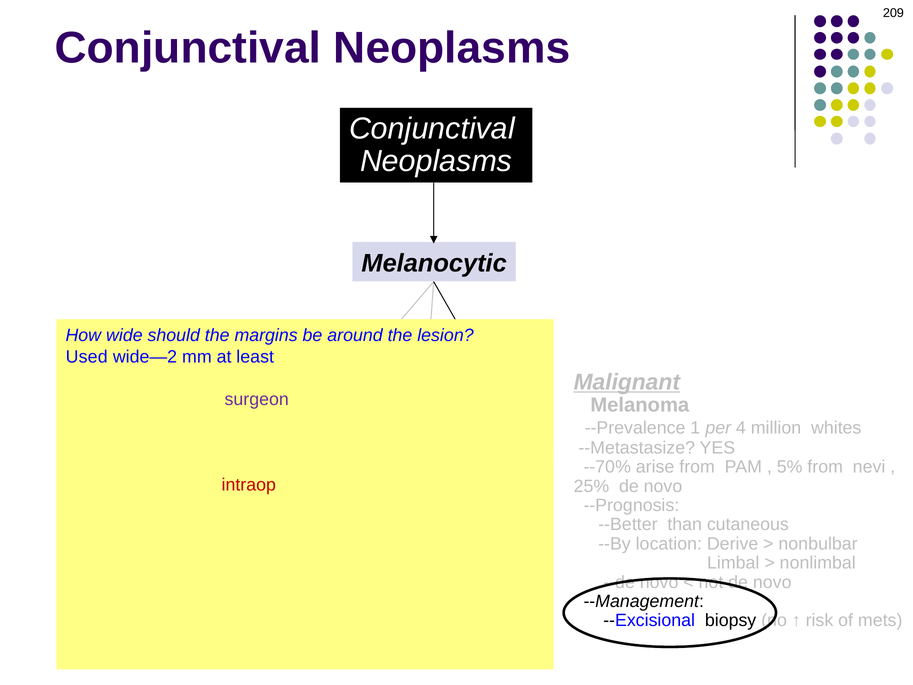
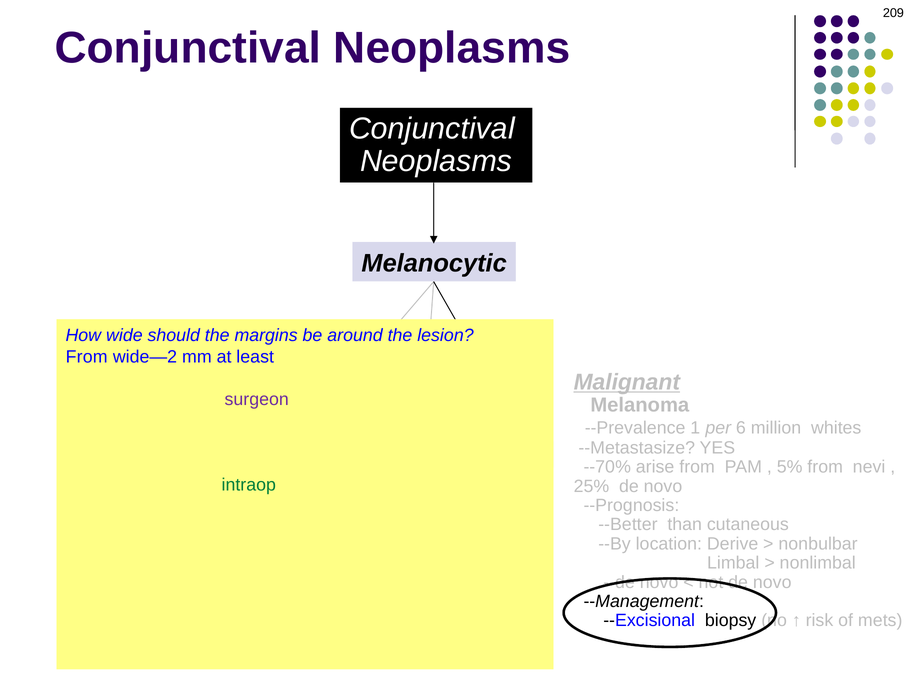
Used at (87, 357): Used -> From
4: 4 -> 6
intraop colour: red -> green
